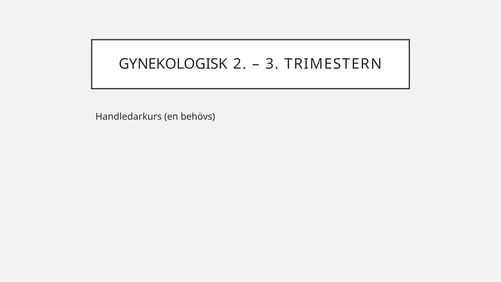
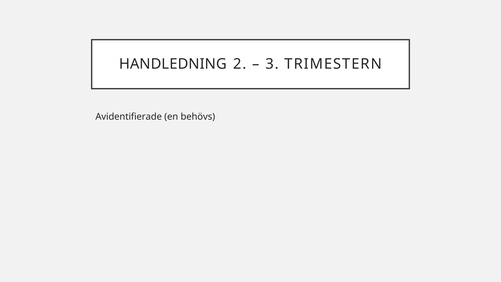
GYNEKOLOGISK: GYNEKOLOGISK -> HANDLEDNING
Handledarkurs: Handledarkurs -> Avidentifierade
